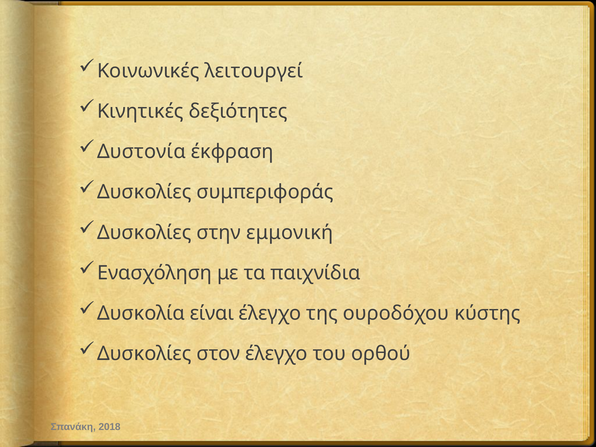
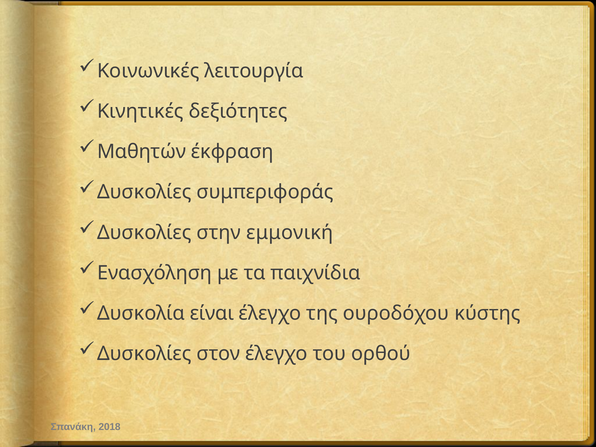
λειτουργεί: λειτουργεί -> λειτουργία
Δυστονία: Δυστονία -> Μαθητών
